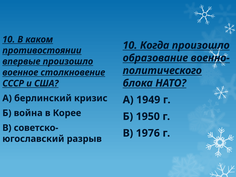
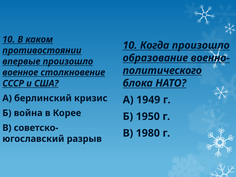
1976: 1976 -> 1980
